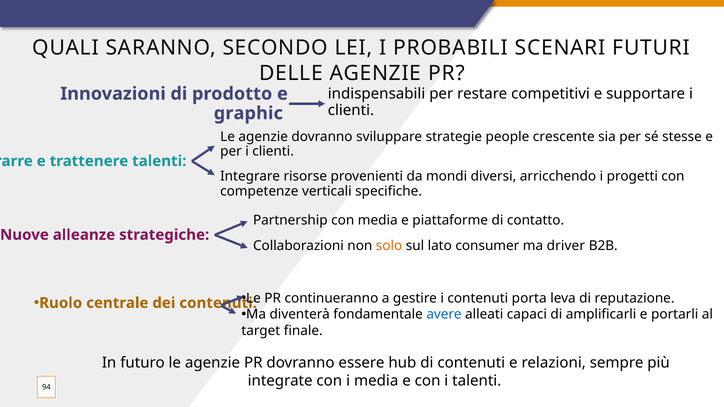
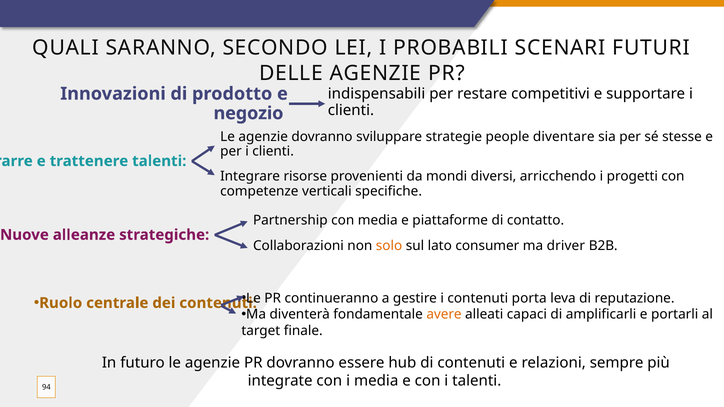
graphic: graphic -> negozio
crescente: crescente -> diventare
avere colour: blue -> orange
